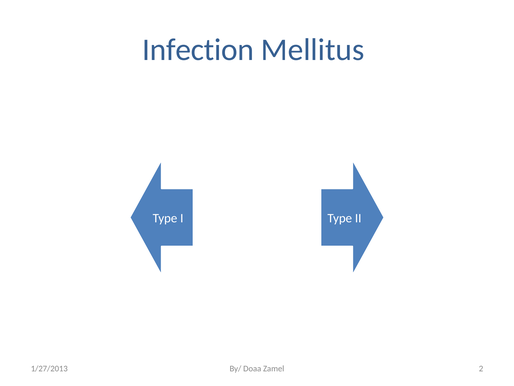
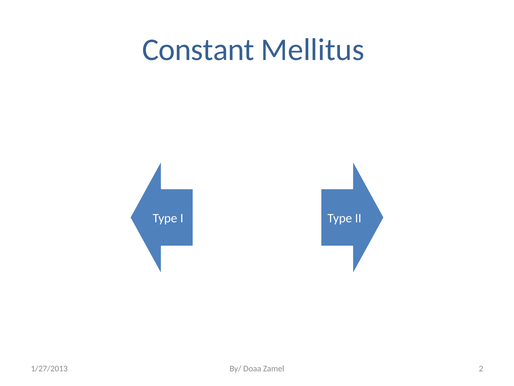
Infection: Infection -> Constant
